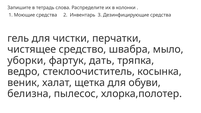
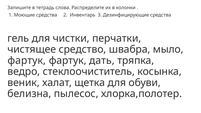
уборки at (27, 60): уборки -> фартук
